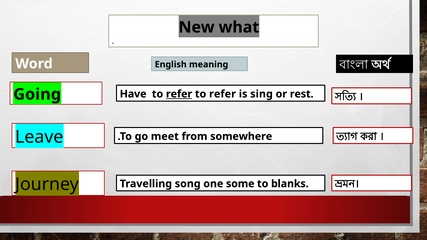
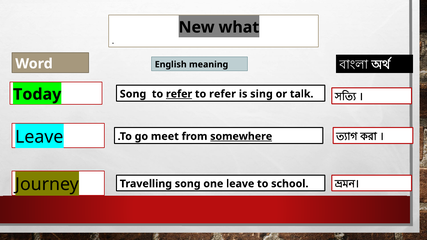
Going: Going -> Today
Have at (133, 94): Have -> Song
rest: rest -> talk
somewhere underline: none -> present
one some: some -> leave
blanks: blanks -> school
